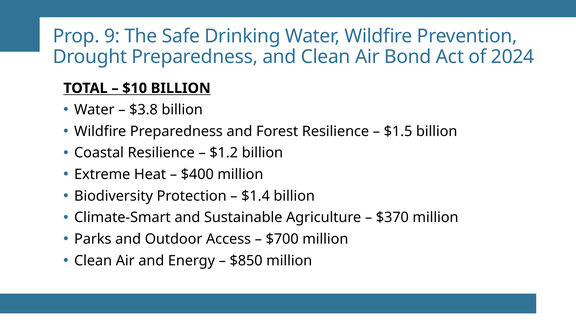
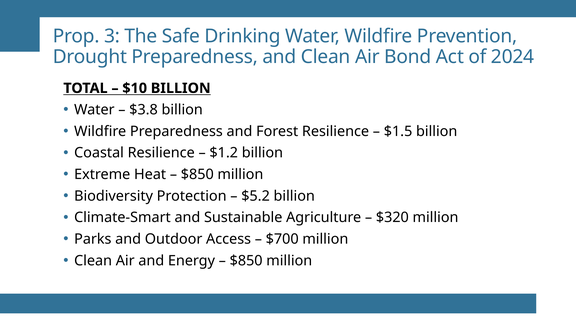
9: 9 -> 3
$400 at (197, 174): $400 -> $850
$1.4: $1.4 -> $5.2
$370: $370 -> $320
